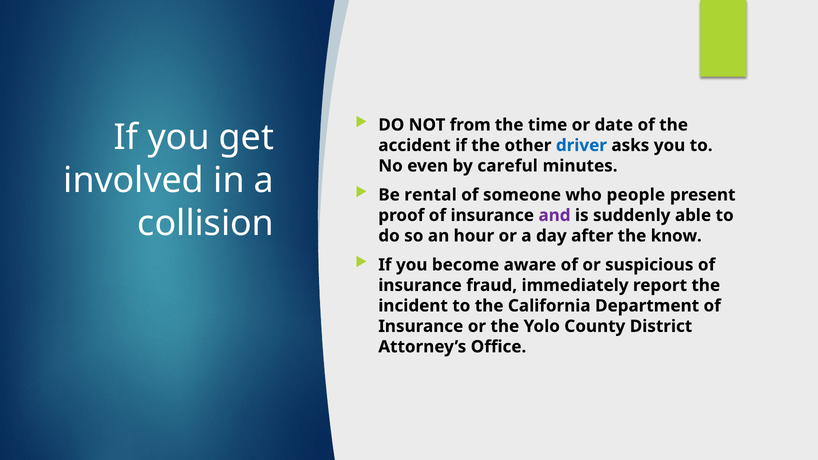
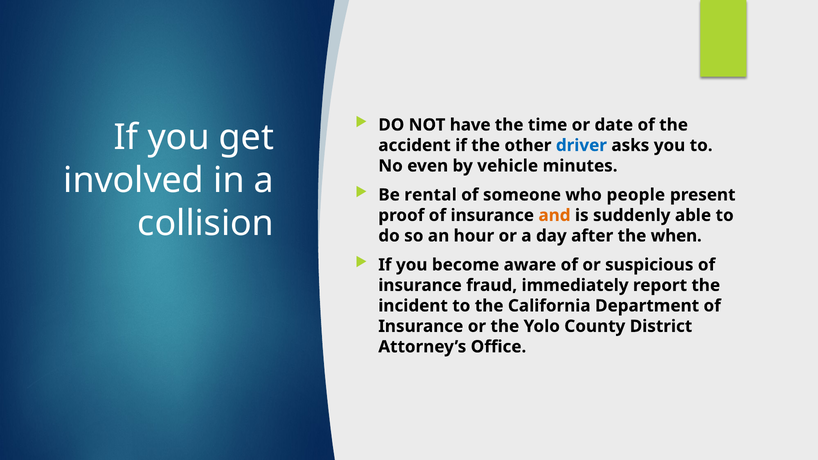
from: from -> have
careful: careful -> vehicle
and colour: purple -> orange
know: know -> when
